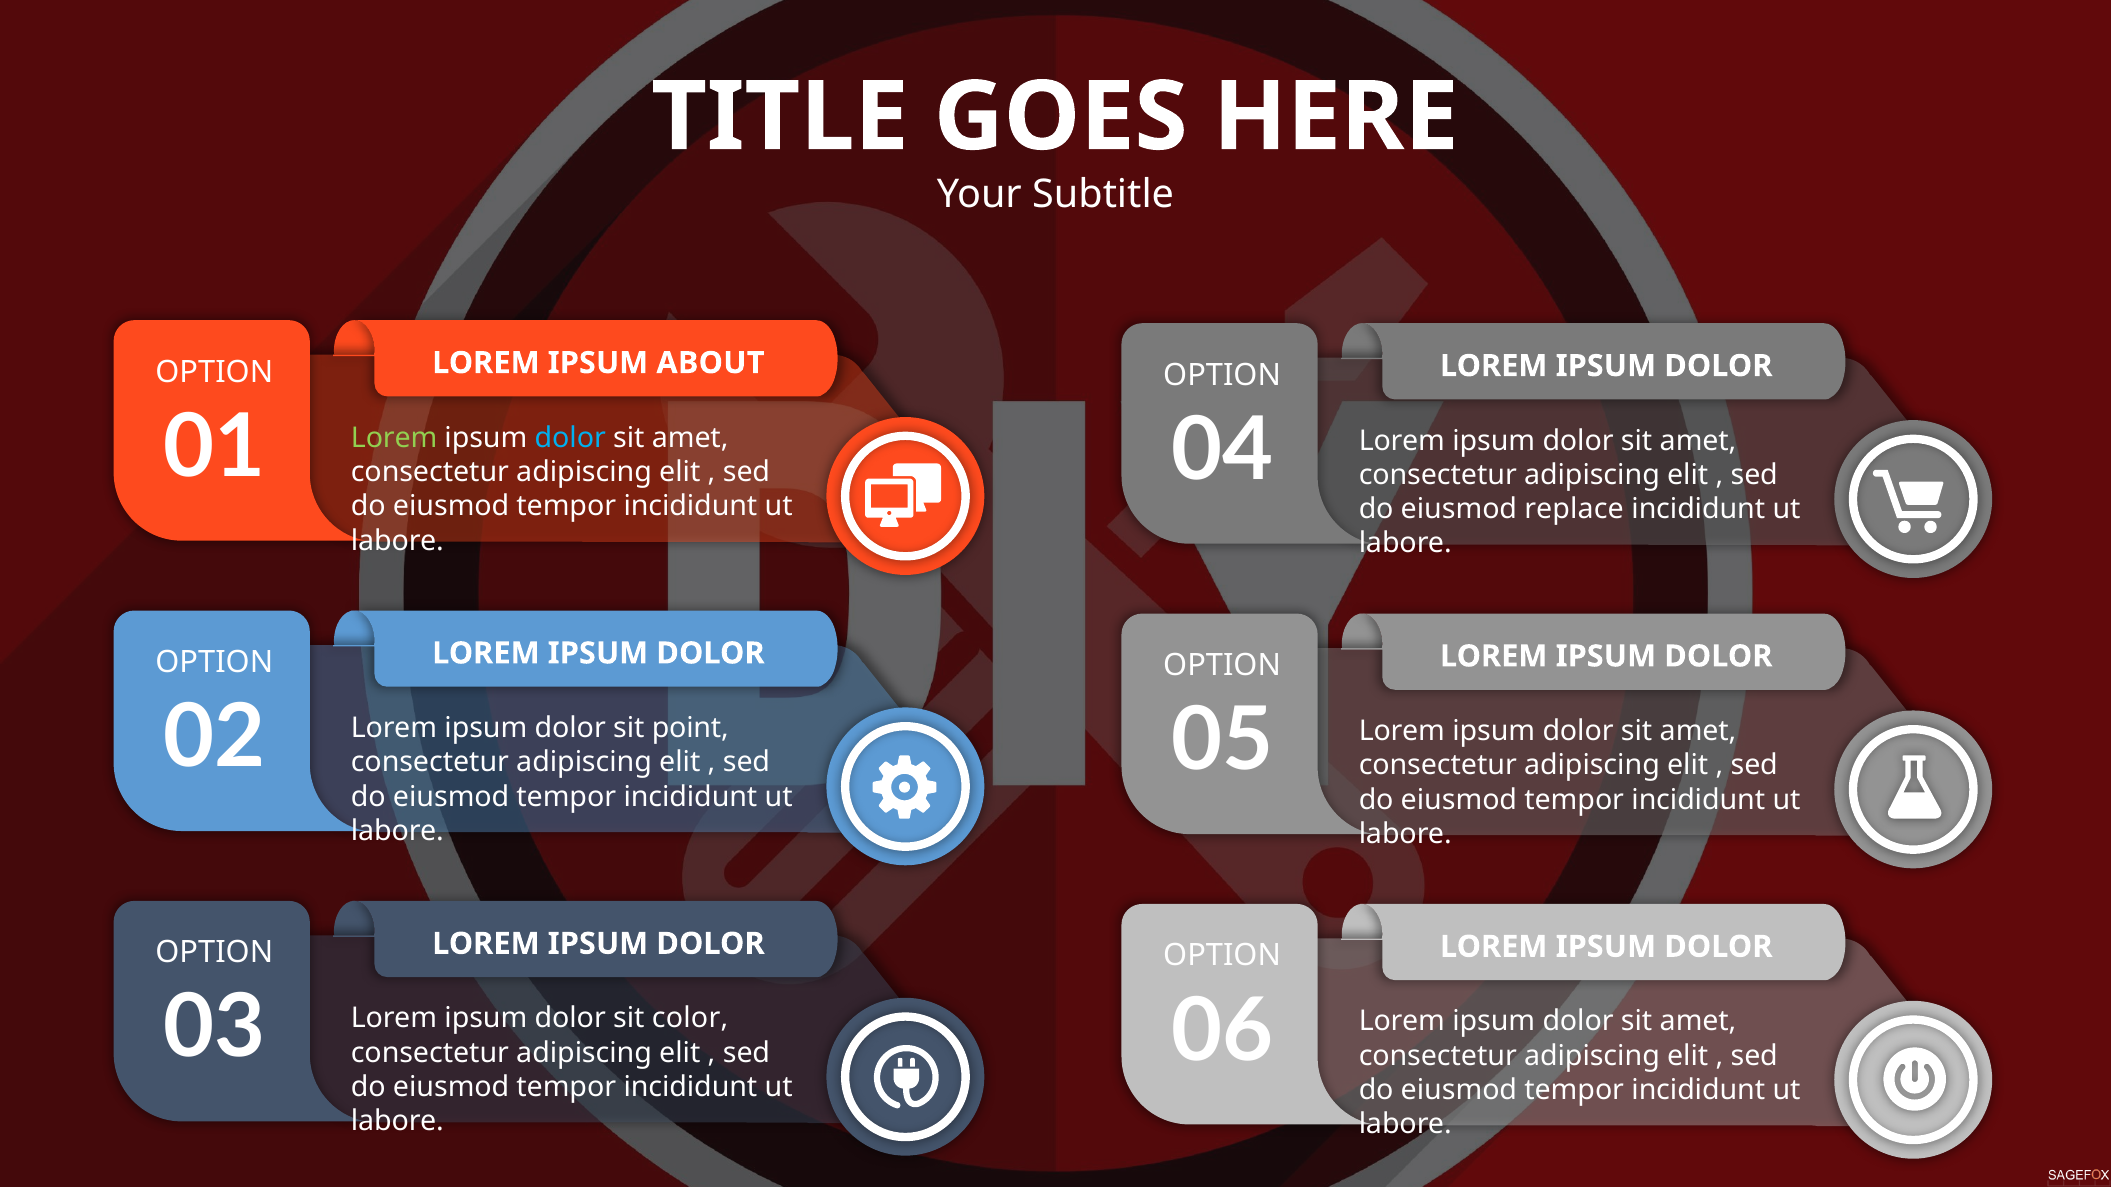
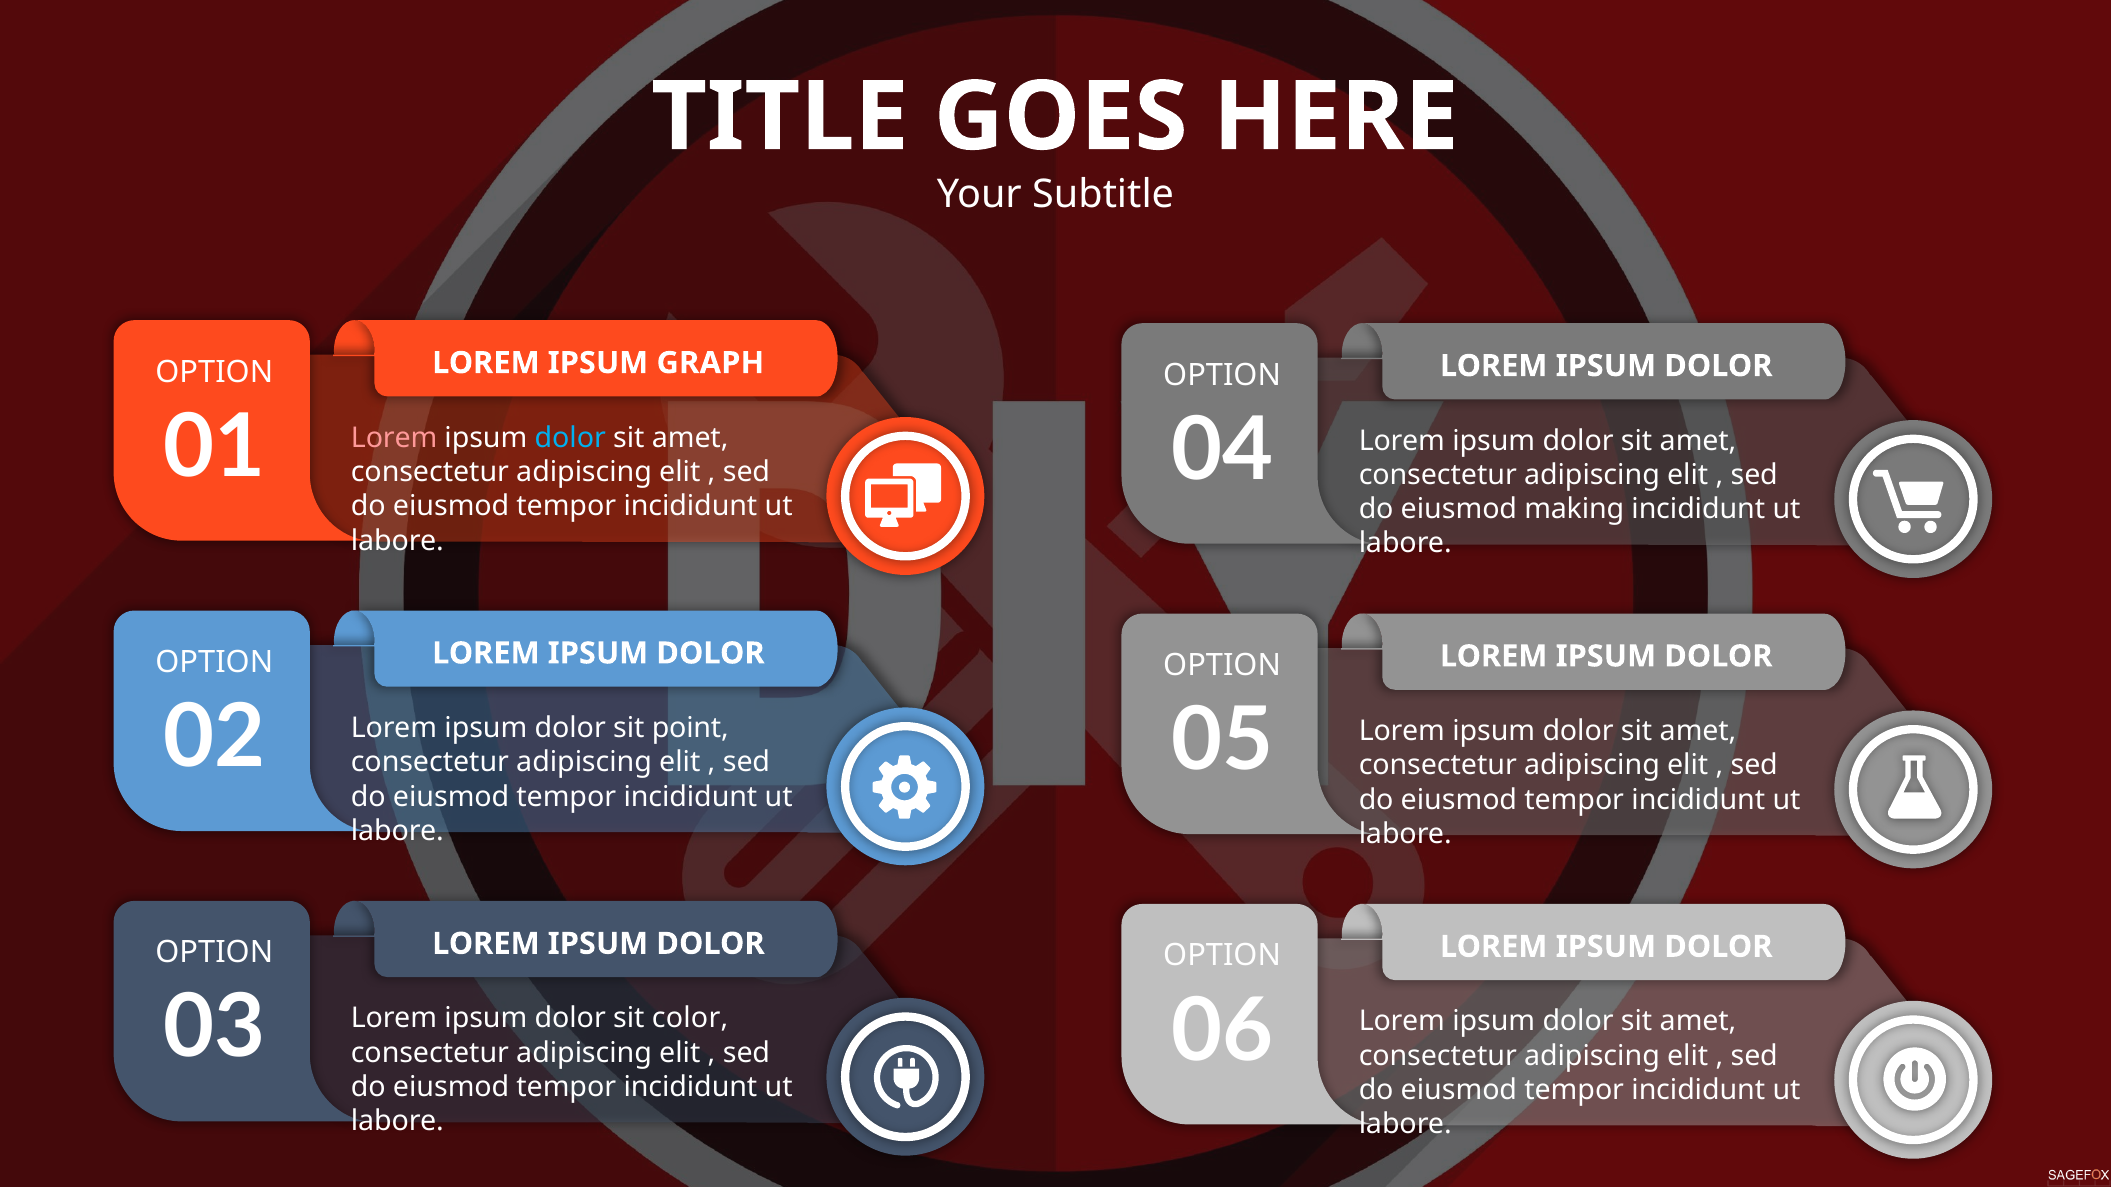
ABOUT: ABOUT -> GRAPH
Lorem at (394, 438) colour: light green -> pink
replace: replace -> making
